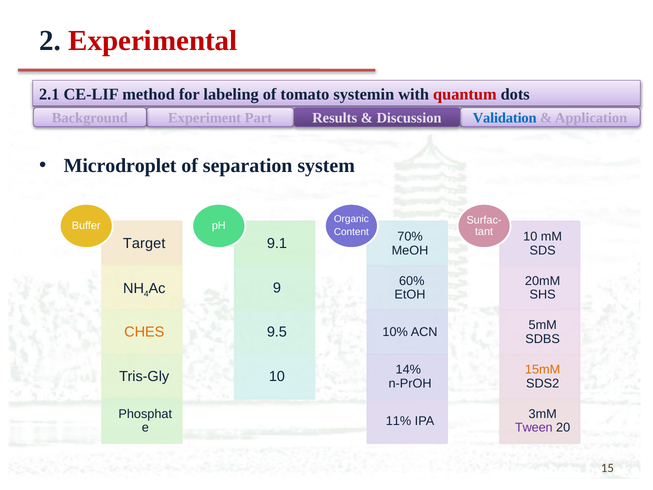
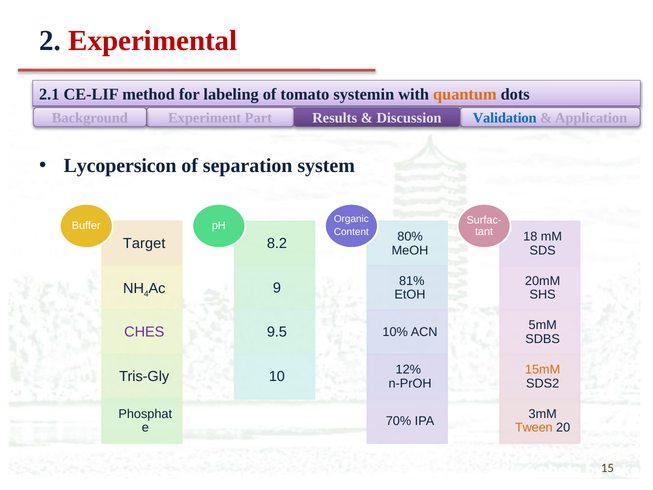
quantum colour: red -> orange
Microdroplet: Microdroplet -> Lycopersicon
Content 10: 10 -> 18
70%: 70% -> 80%
9.1: 9.1 -> 8.2
60%: 60% -> 81%
CHES colour: orange -> purple
14%: 14% -> 12%
11%: 11% -> 70%
Tween colour: purple -> orange
